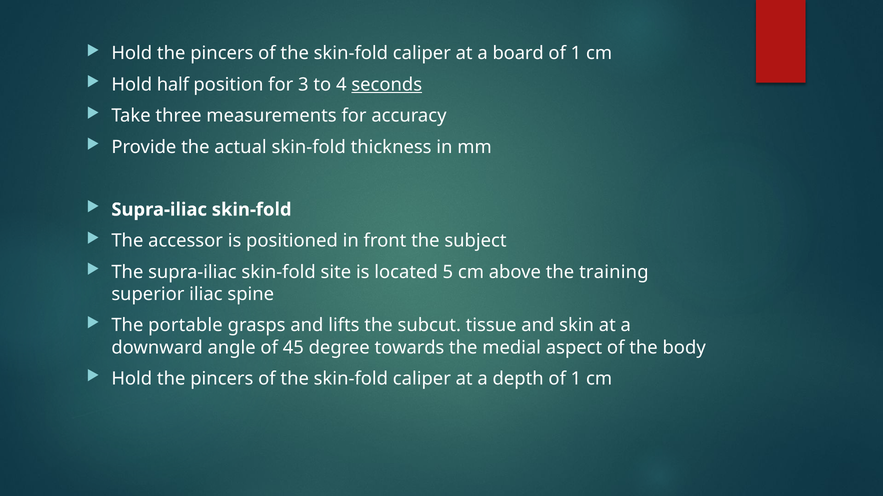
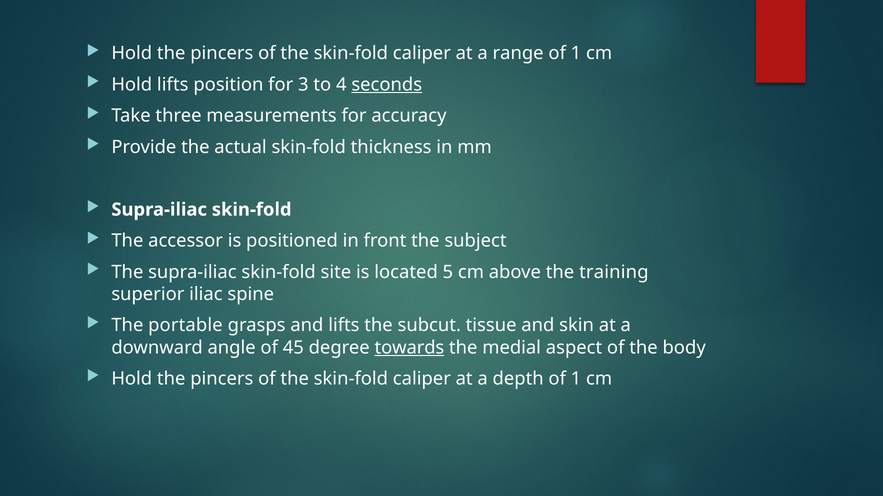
board: board -> range
Hold half: half -> lifts
towards underline: none -> present
